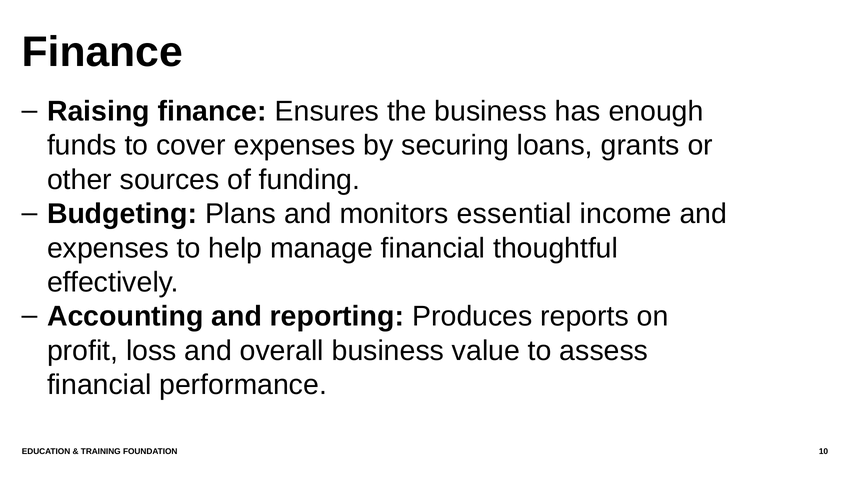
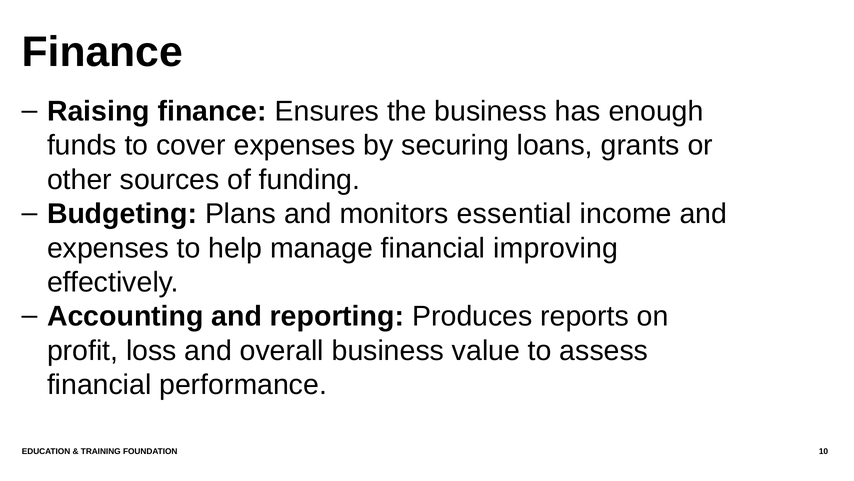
thoughtful: thoughtful -> improving
